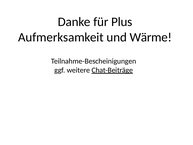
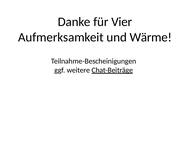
Plus: Plus -> Vier
